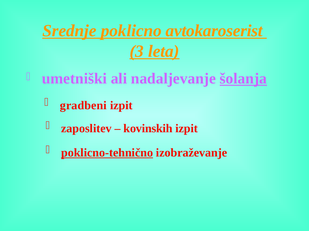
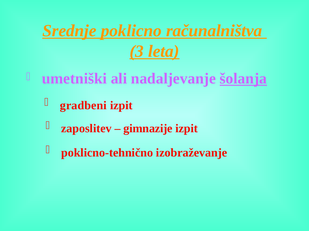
avtokaroserist: avtokaroserist -> računalništva
kovinskih: kovinskih -> gimnazije
poklicno-tehnično underline: present -> none
